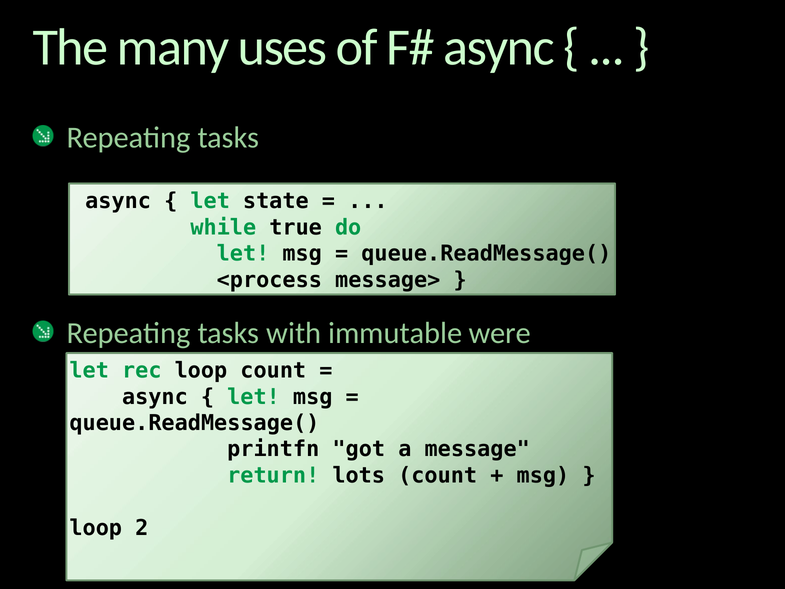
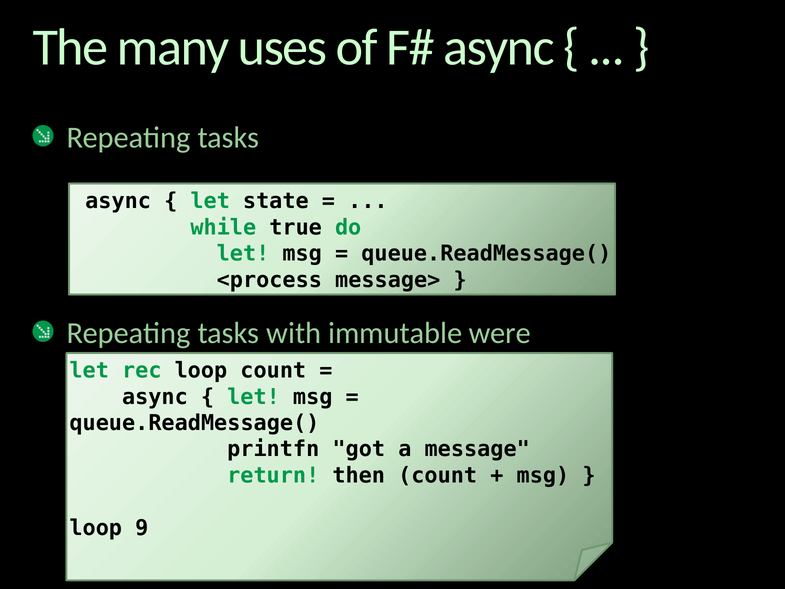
lots: lots -> then
2: 2 -> 9
